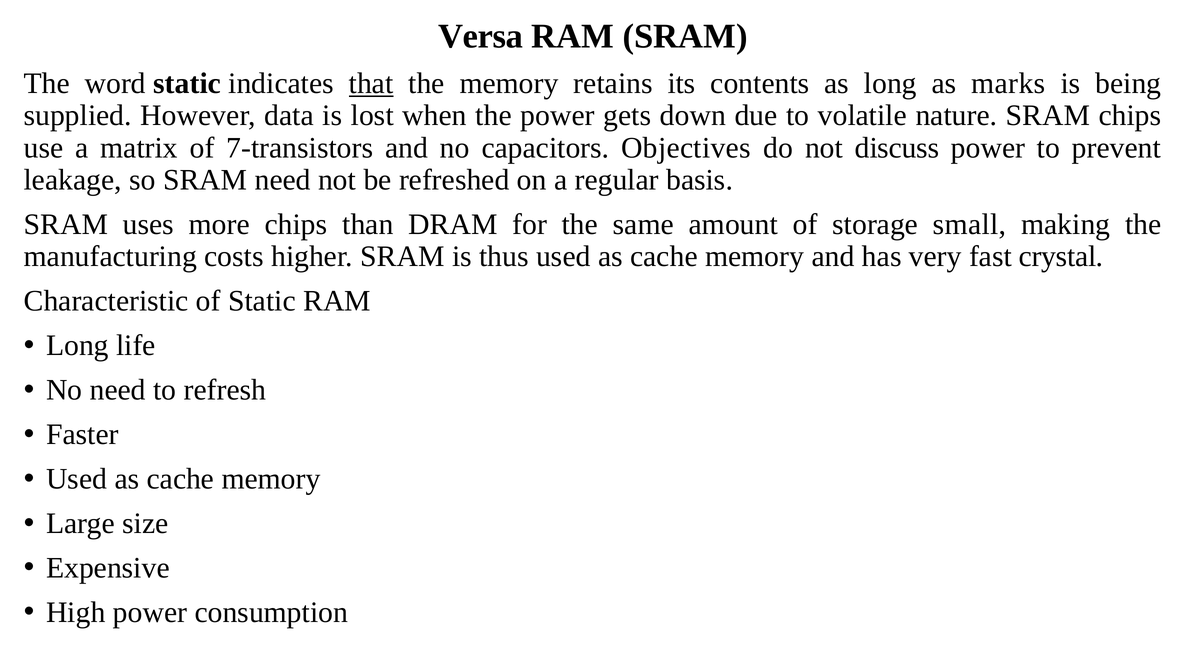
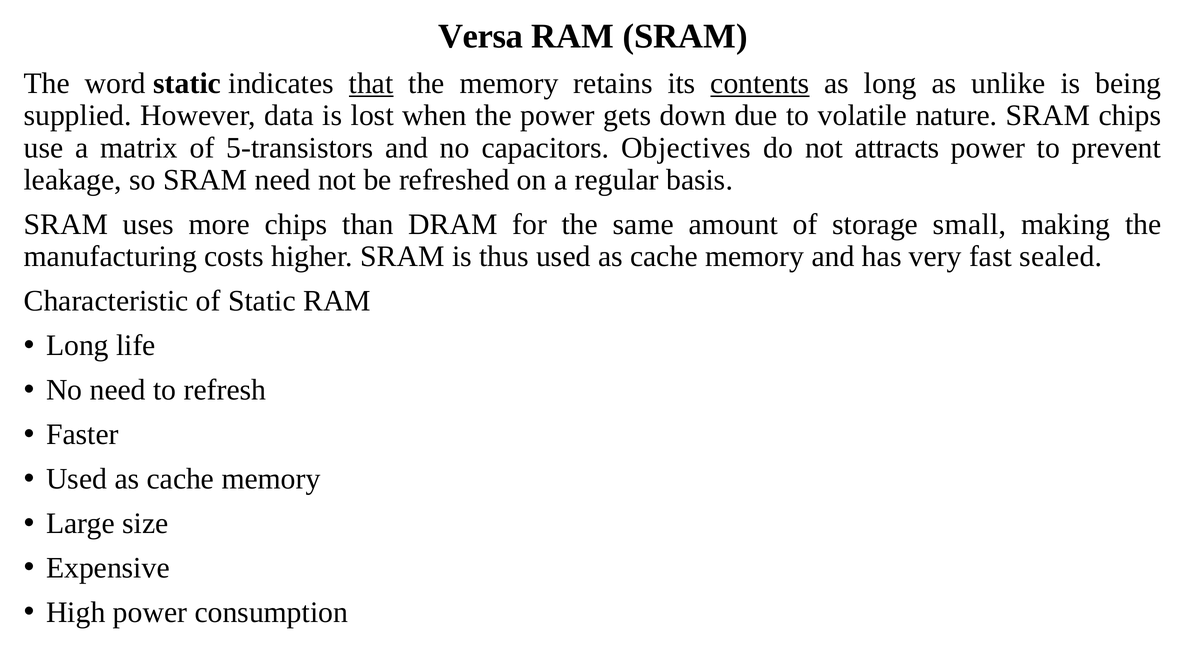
contents underline: none -> present
marks: marks -> unlike
7-transistors: 7-transistors -> 5-transistors
discuss: discuss -> attracts
crystal: crystal -> sealed
